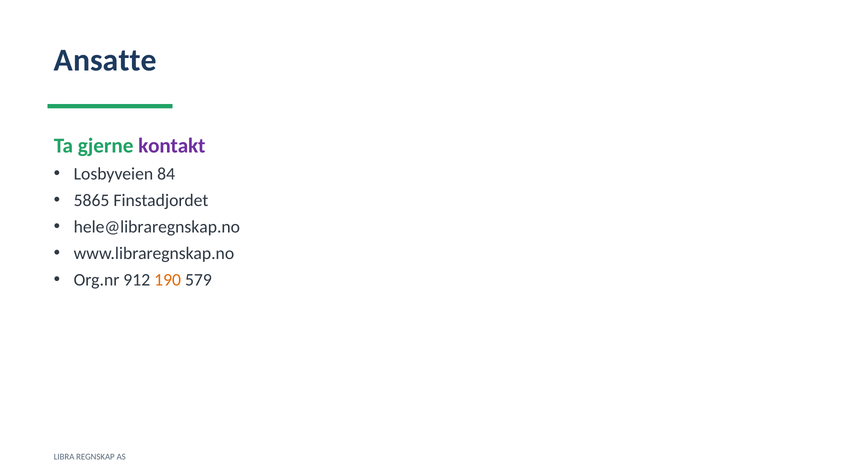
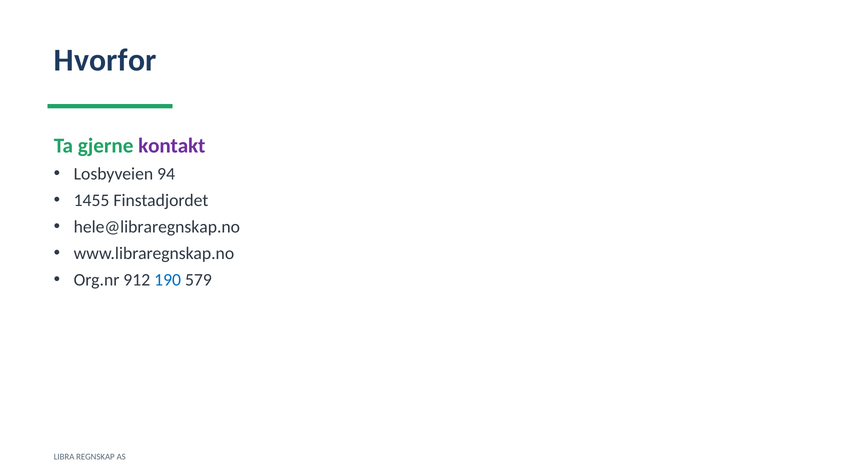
Ansatte: Ansatte -> Hvorfor
84: 84 -> 94
5865: 5865 -> 1455
190 colour: orange -> blue
